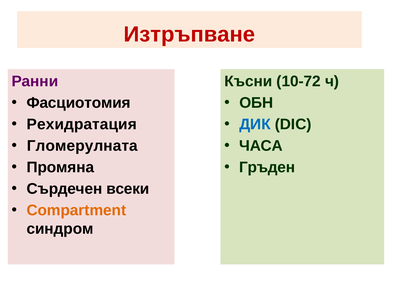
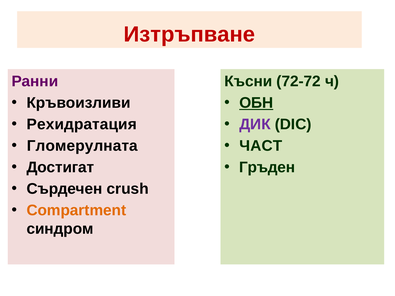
10-72: 10-72 -> 72-72
Фасциотомия: Фасциотомия -> Кръвоизливи
ОБН underline: none -> present
ДИК colour: blue -> purple
ЧАСА: ЧАСА -> ЧАСТ
Промяна: Промяна -> Достигат
всеки: всеки -> crush
